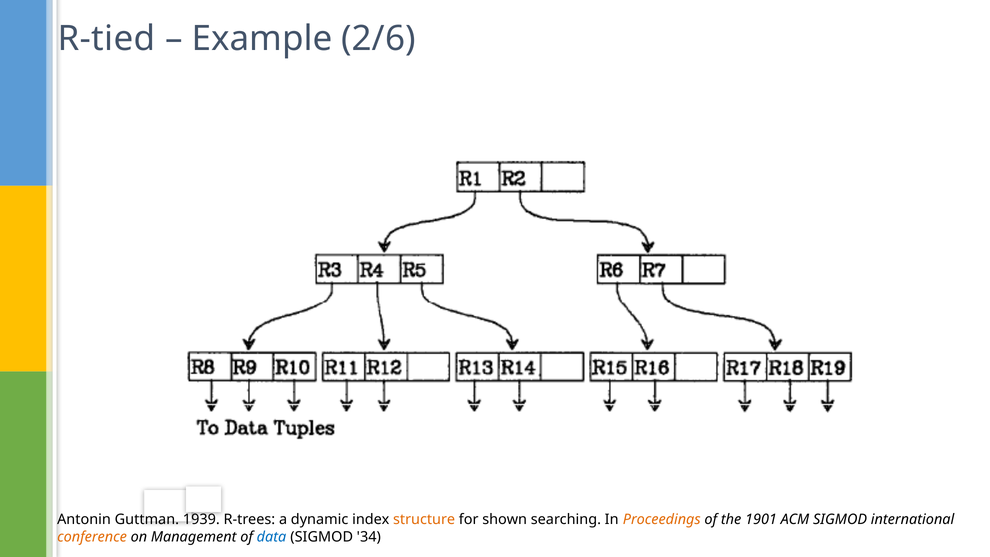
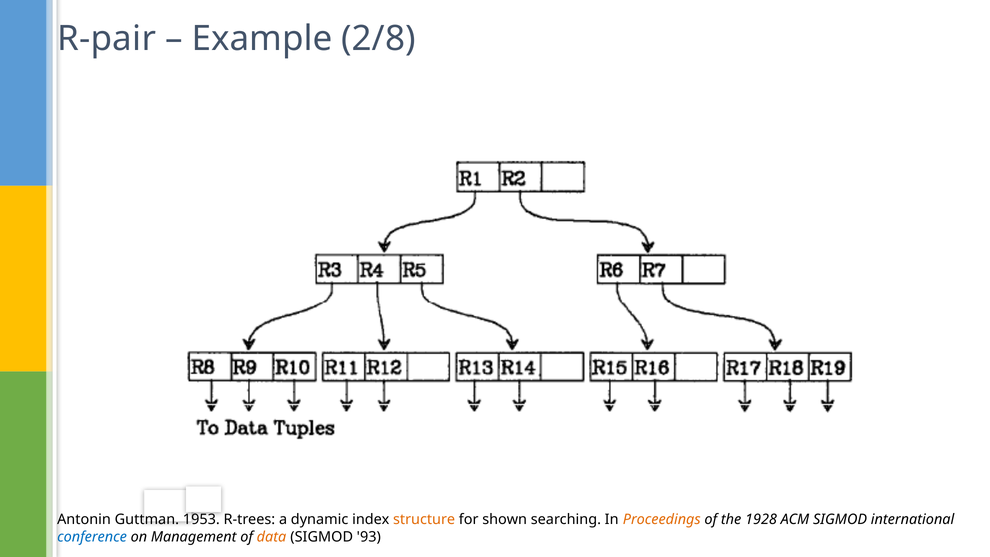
R-tied: R-tied -> R-pair
2/6: 2/6 -> 2/8
1939: 1939 -> 1953
1901: 1901 -> 1928
conference colour: orange -> blue
data colour: blue -> orange
34: 34 -> 93
